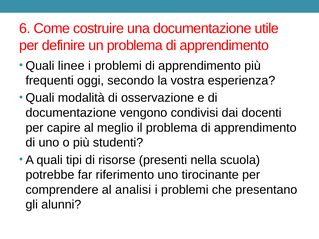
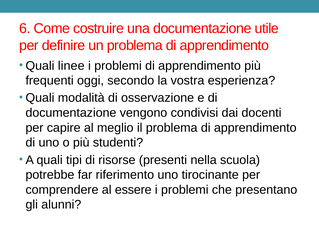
analisi: analisi -> essere
